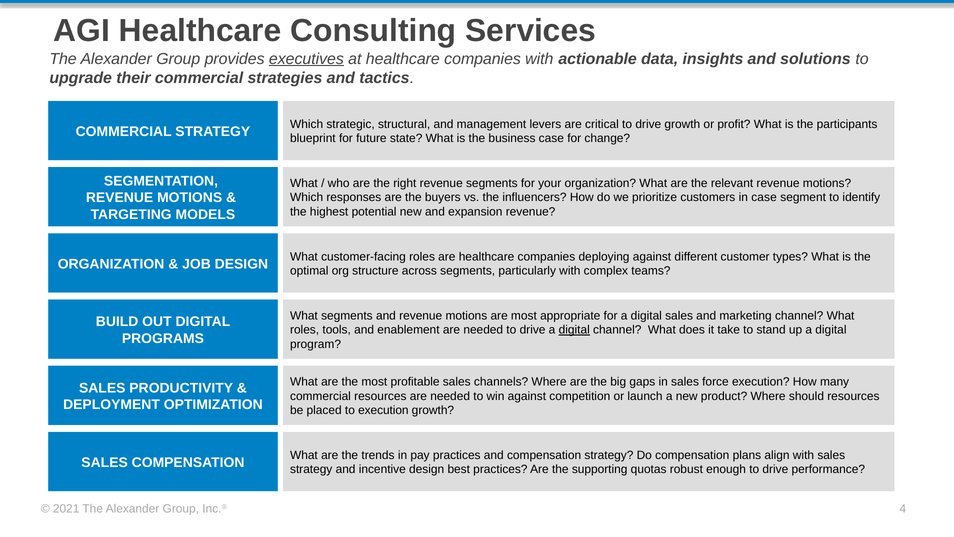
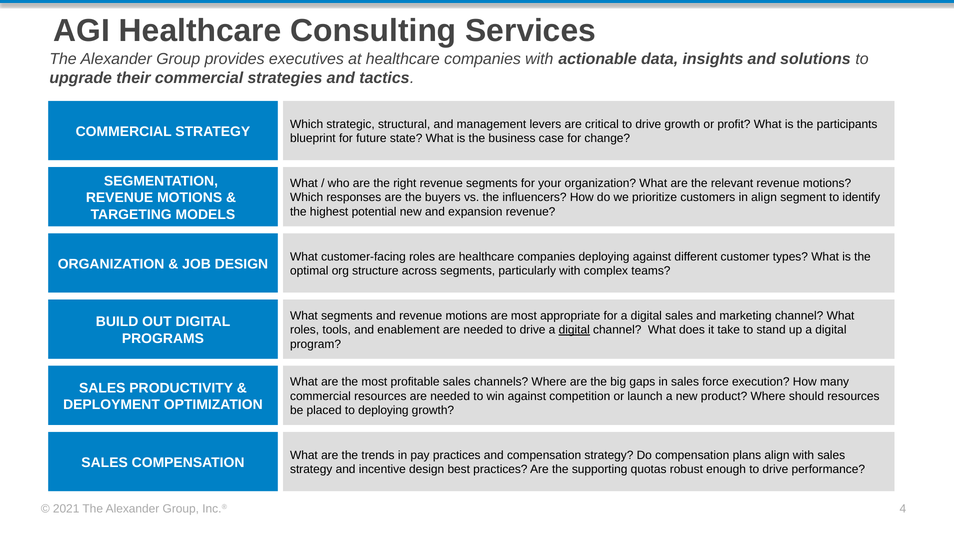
executives underline: present -> none
in case: case -> align
to execution: execution -> deploying
